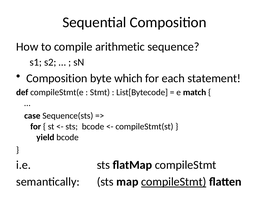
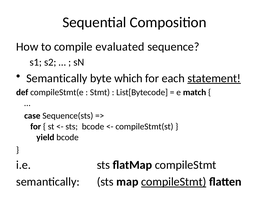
arithmetic: arithmetic -> evaluated
Composition at (57, 78): Composition -> Semantically
statement underline: none -> present
